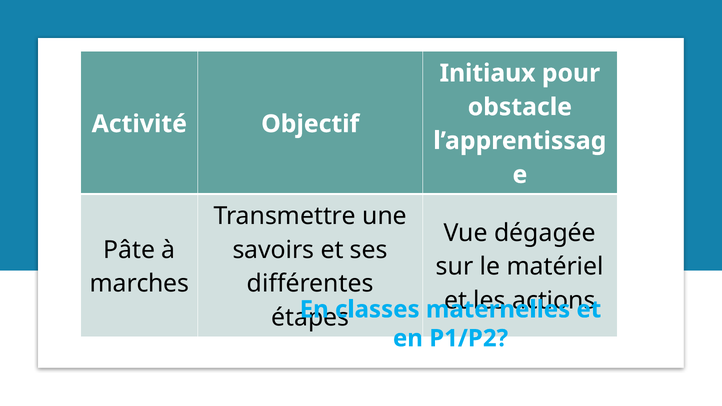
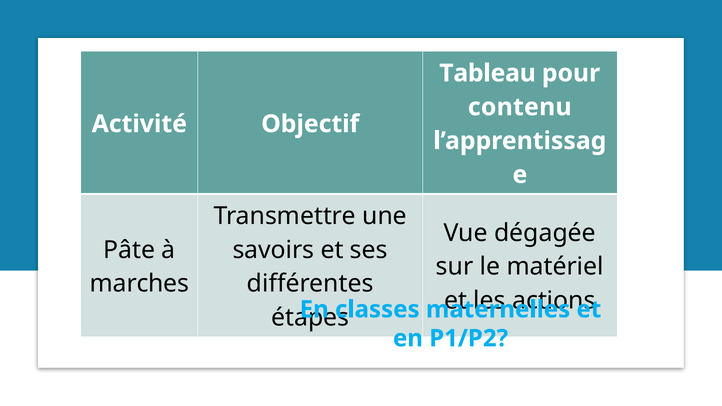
Initiaux: Initiaux -> Tableau
obstacle: obstacle -> contenu
